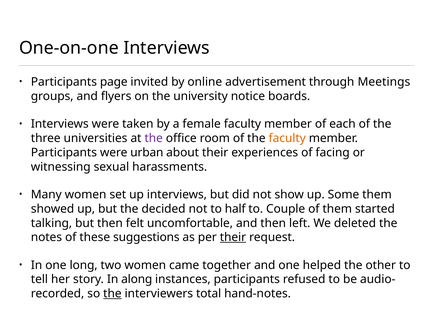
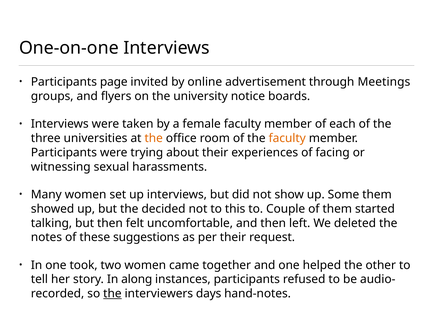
the at (154, 138) colour: purple -> orange
urban: urban -> trying
half: half -> this
their at (233, 237) underline: present -> none
long: long -> took
total: total -> days
